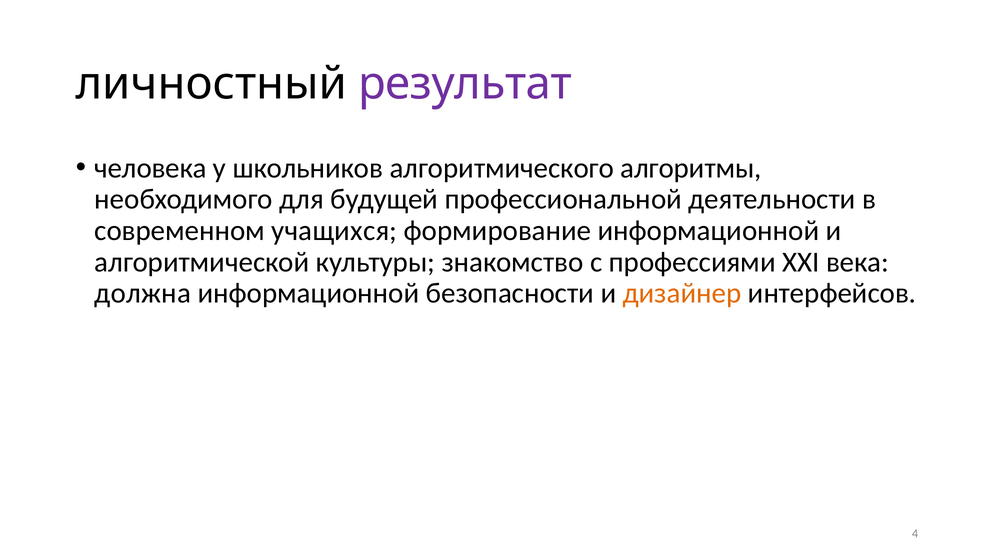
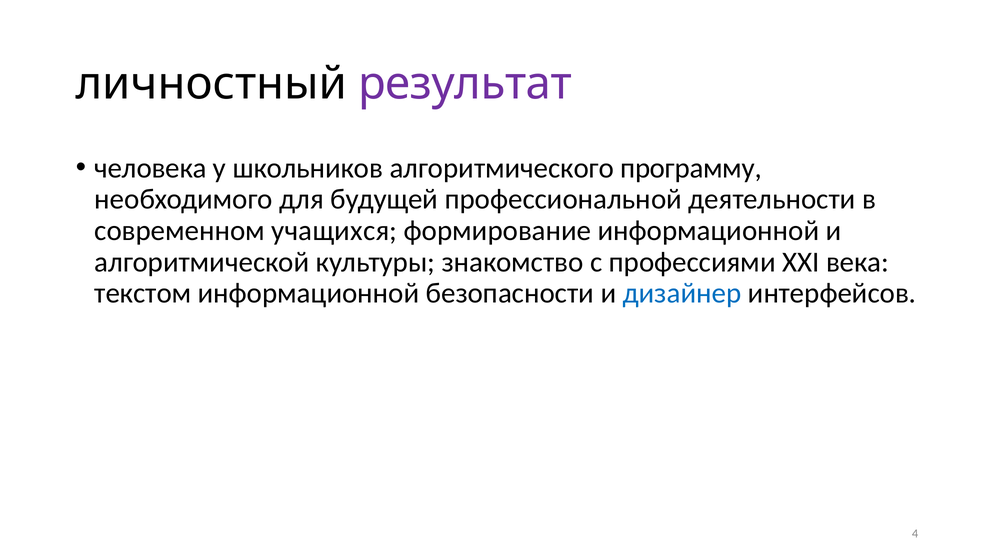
алгоритмы: алгоритмы -> программу
должна: должна -> текстом
дизайнер colour: orange -> blue
